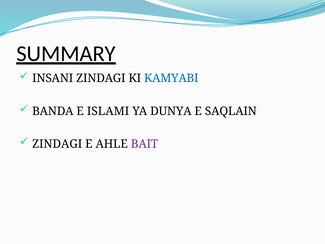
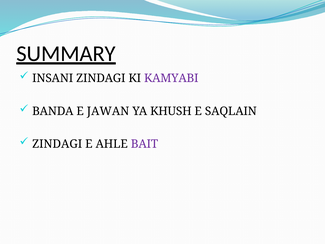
KAMYABI colour: blue -> purple
ISLAMI: ISLAMI -> JAWAN
DUNYA: DUNYA -> KHUSH
